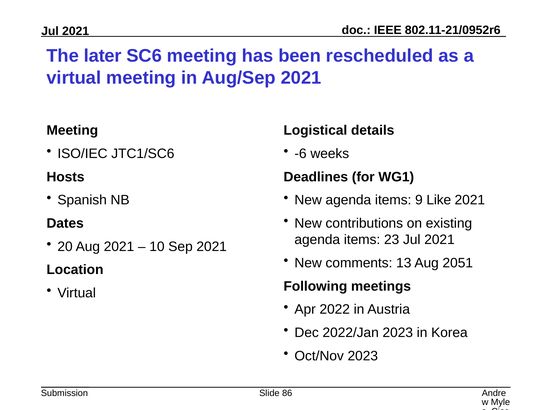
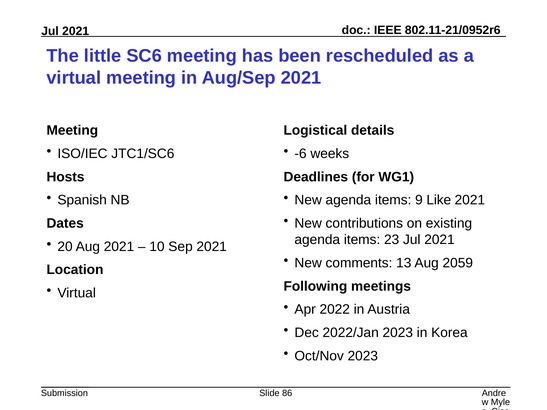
later: later -> little
2051: 2051 -> 2059
